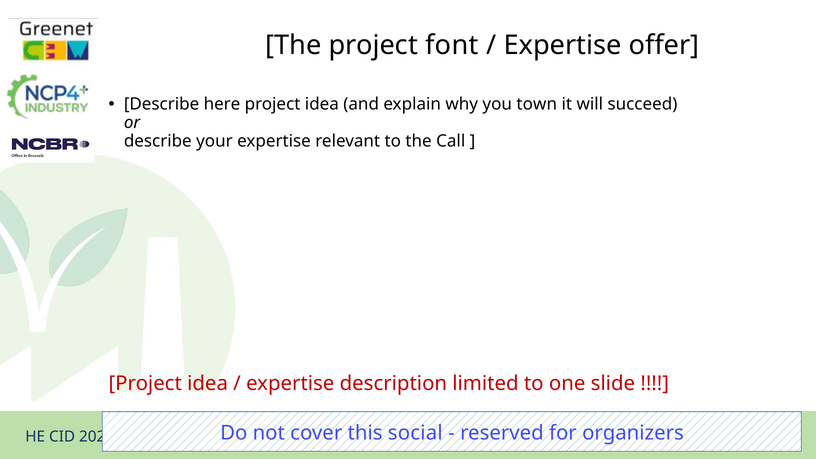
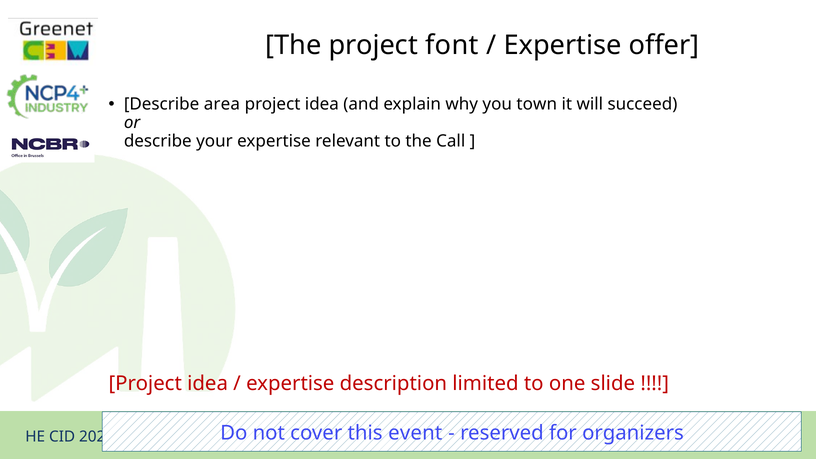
here: here -> area
social: social -> event
